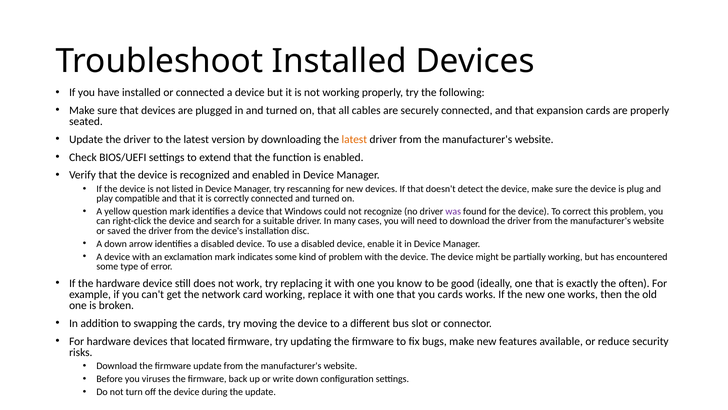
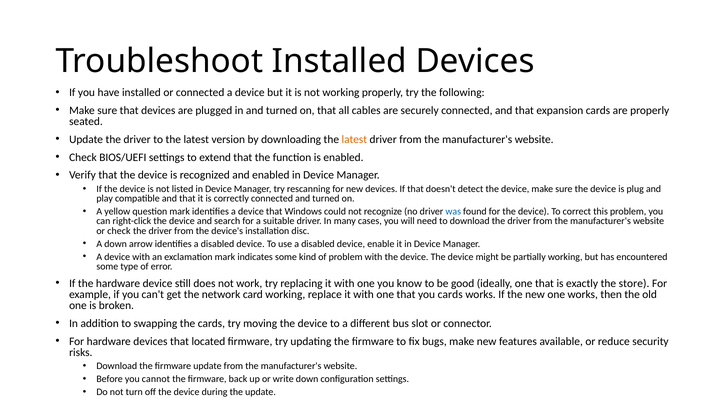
was colour: purple -> blue
or saved: saved -> check
often: often -> store
viruses: viruses -> cannot
